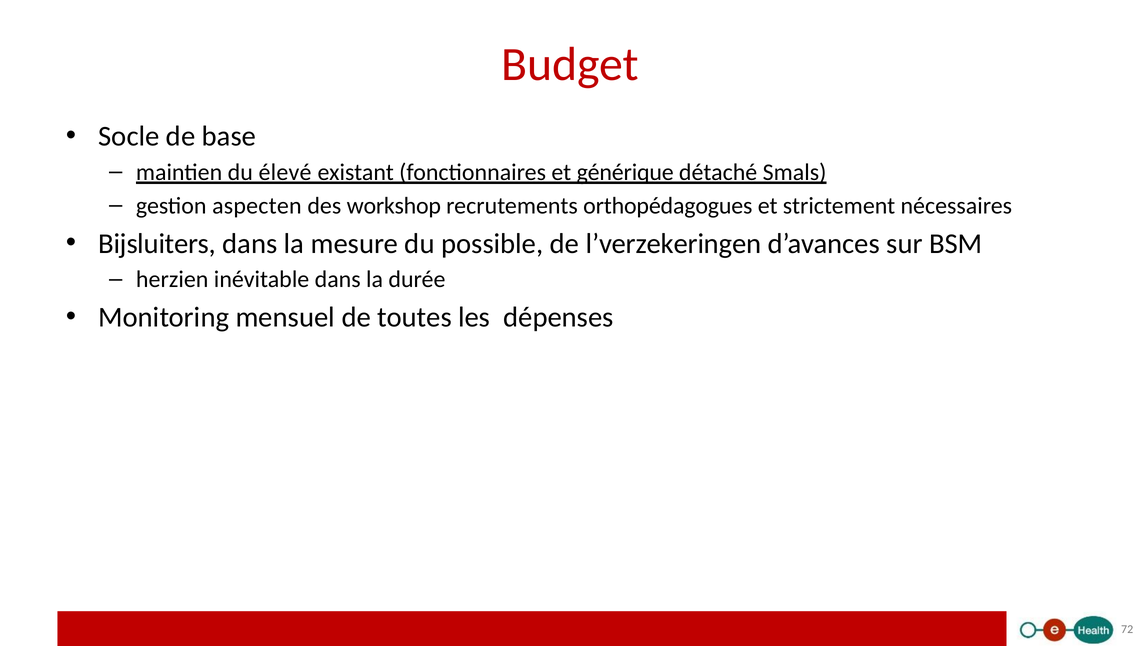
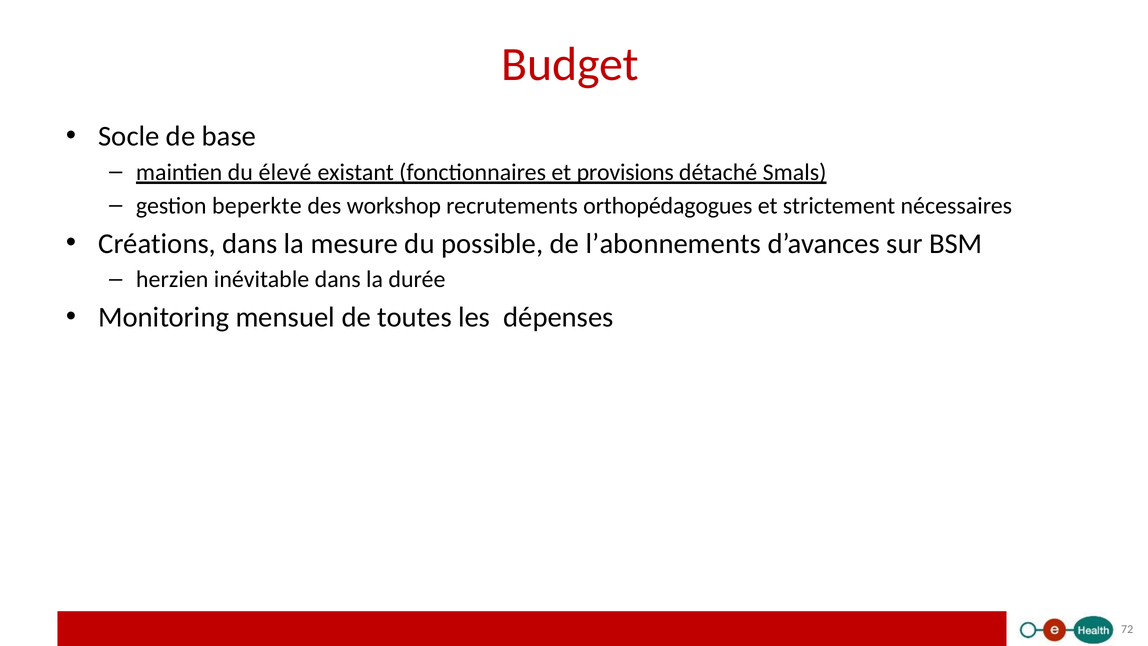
générique: générique -> provisions
aspecten: aspecten -> beperkte
Bijsluiters: Bijsluiters -> Créations
l’verzekeringen: l’verzekeringen -> l’abonnements
